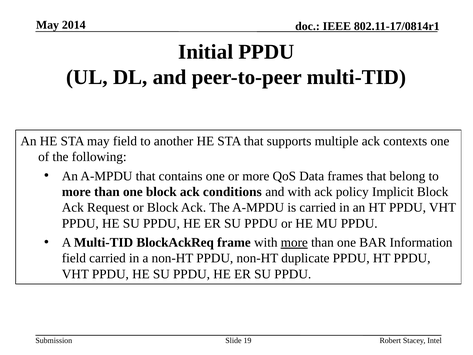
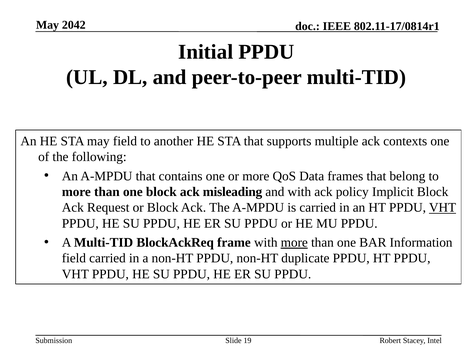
2014: 2014 -> 2042
conditions: conditions -> misleading
VHT at (443, 207) underline: none -> present
